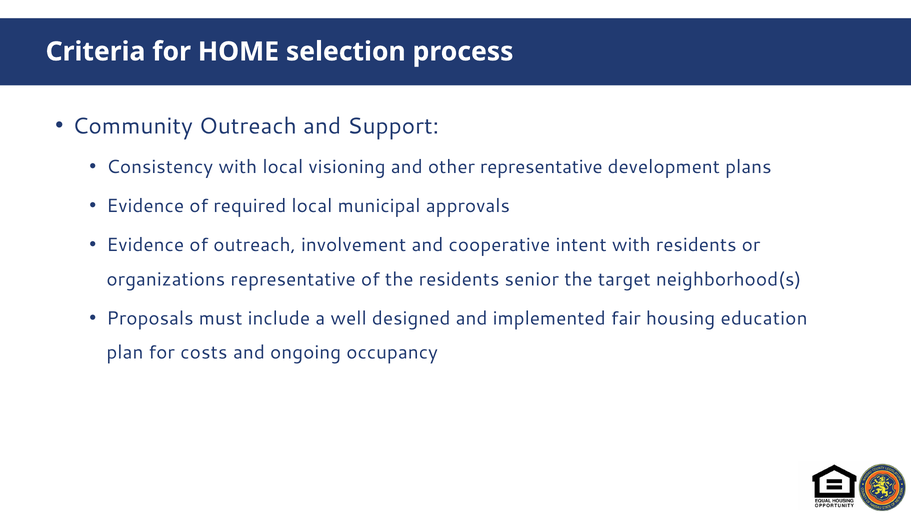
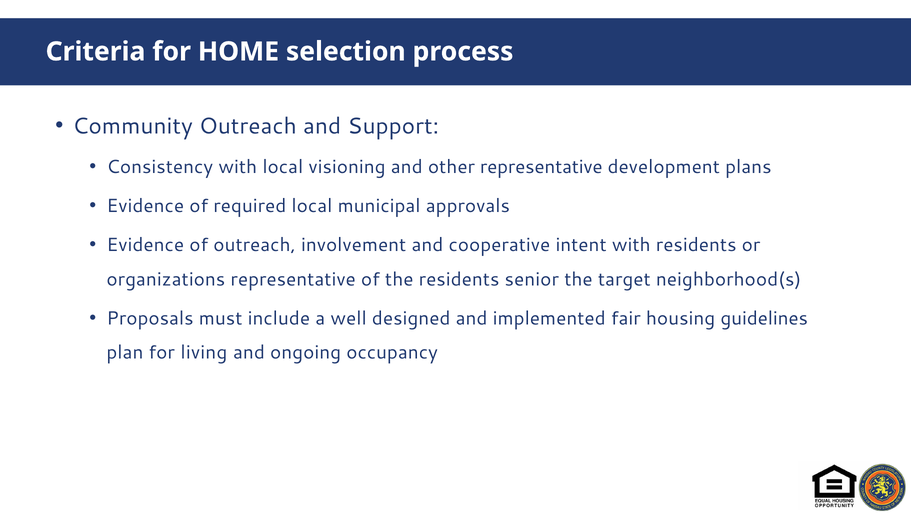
education: education -> guidelines
costs: costs -> living
